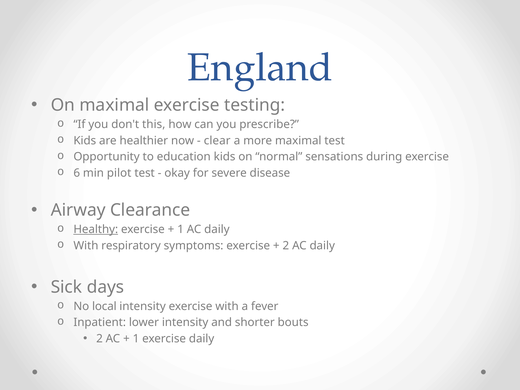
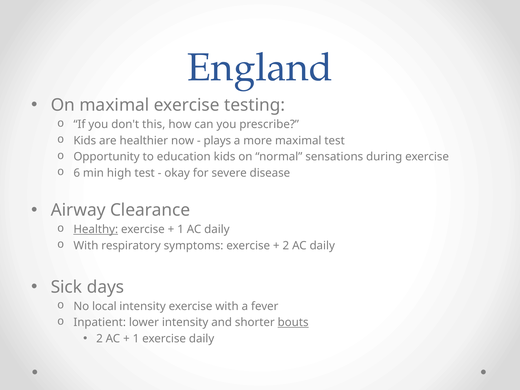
clear: clear -> plays
pilot: pilot -> high
bouts underline: none -> present
